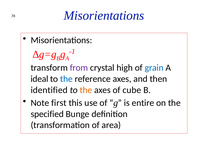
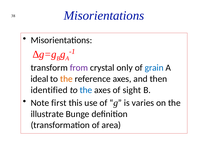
high: high -> only
the at (66, 79) colour: blue -> orange
the at (86, 90) colour: orange -> blue
cube: cube -> sight
entire: entire -> varies
specified: specified -> illustrate
